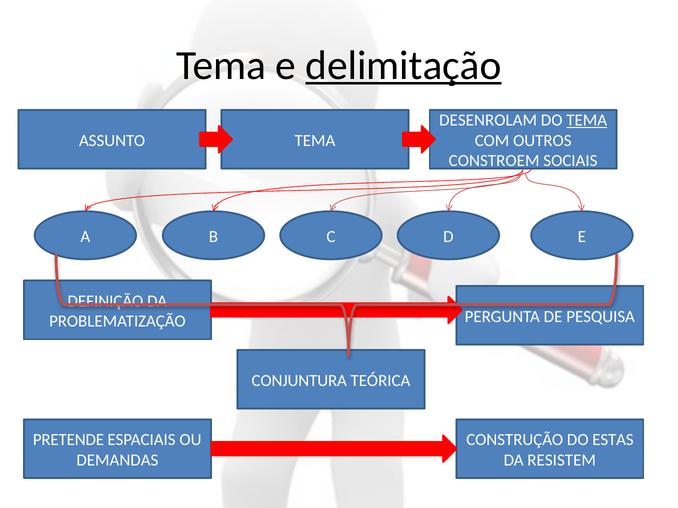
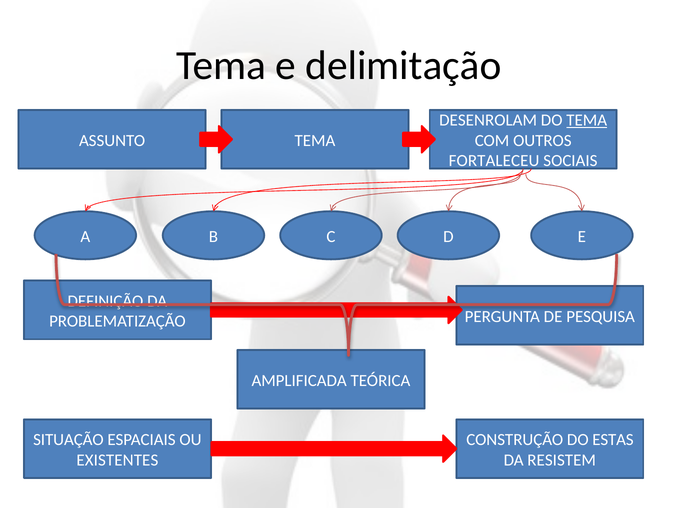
delimitação underline: present -> none
CONSTROEM: CONSTROEM -> FORTALECEU
CONJUNTURA: CONJUNTURA -> AMPLIFICADA
PRETENDE: PRETENDE -> SITUAÇÃO
DEMANDAS: DEMANDAS -> EXISTENTES
